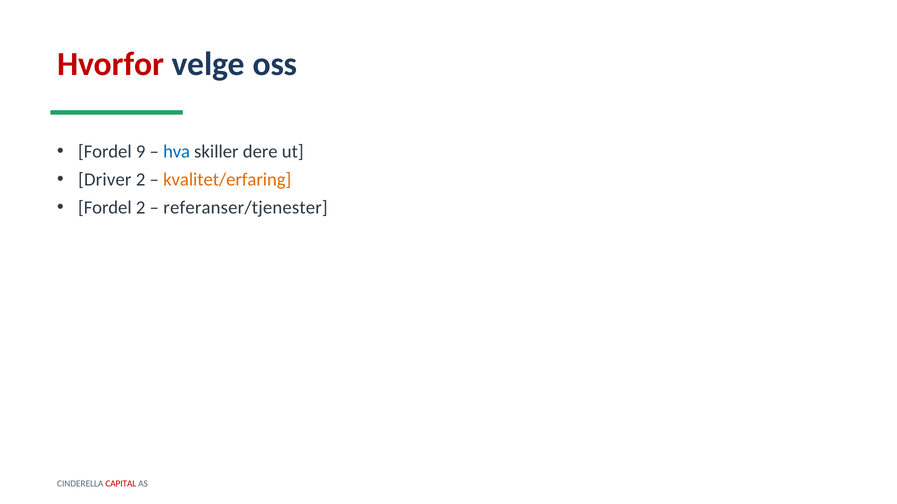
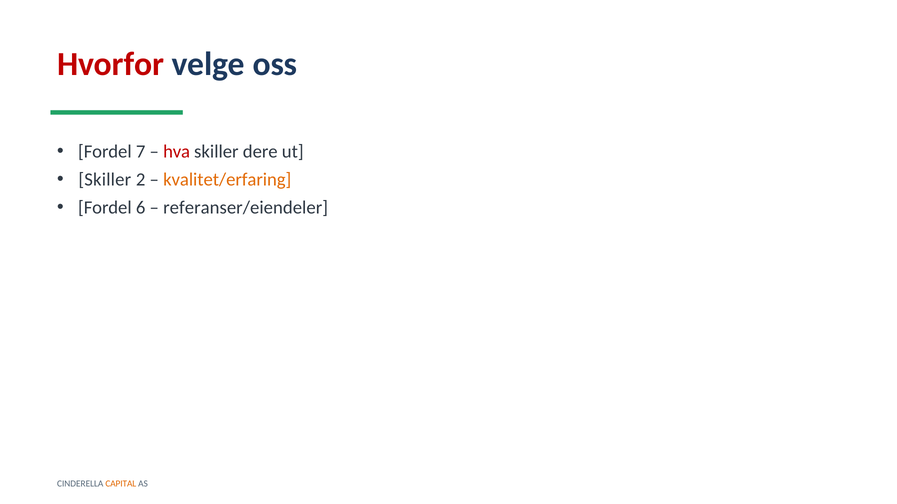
9: 9 -> 7
hva colour: blue -> red
Driver at (105, 180): Driver -> Skiller
Fordel 2: 2 -> 6
referanser/tjenester: referanser/tjenester -> referanser/eiendeler
CAPITAL colour: red -> orange
